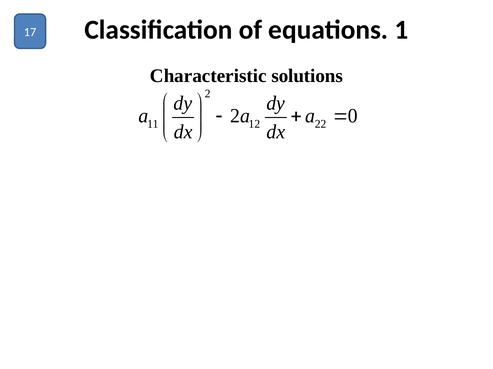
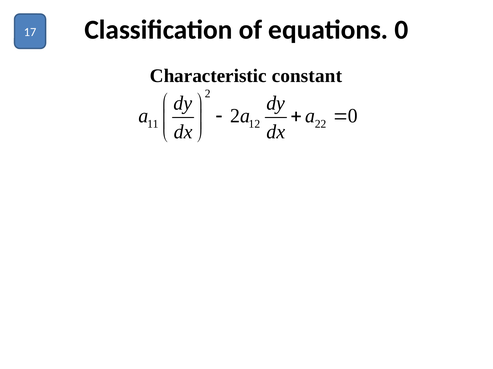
equations 1: 1 -> 0
solutions: solutions -> constant
